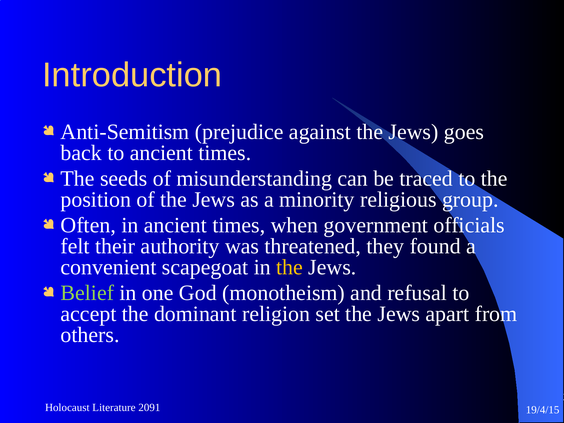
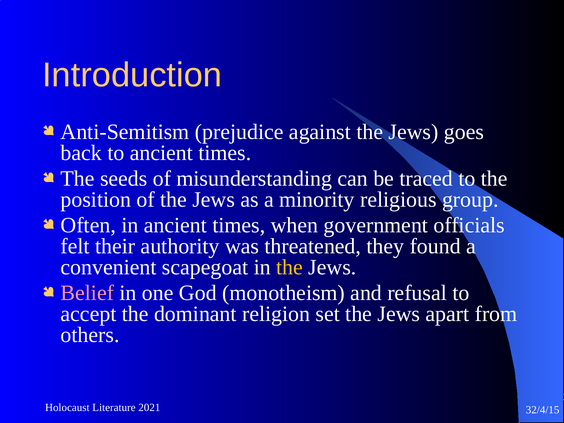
Belief colour: light green -> pink
2091: 2091 -> 2021
19/4/15: 19/4/15 -> 32/4/15
